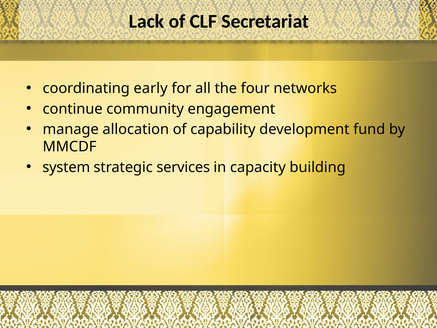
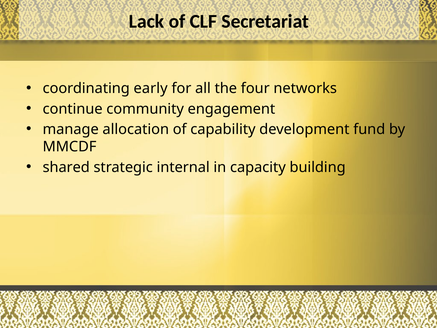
system: system -> shared
services: services -> internal
